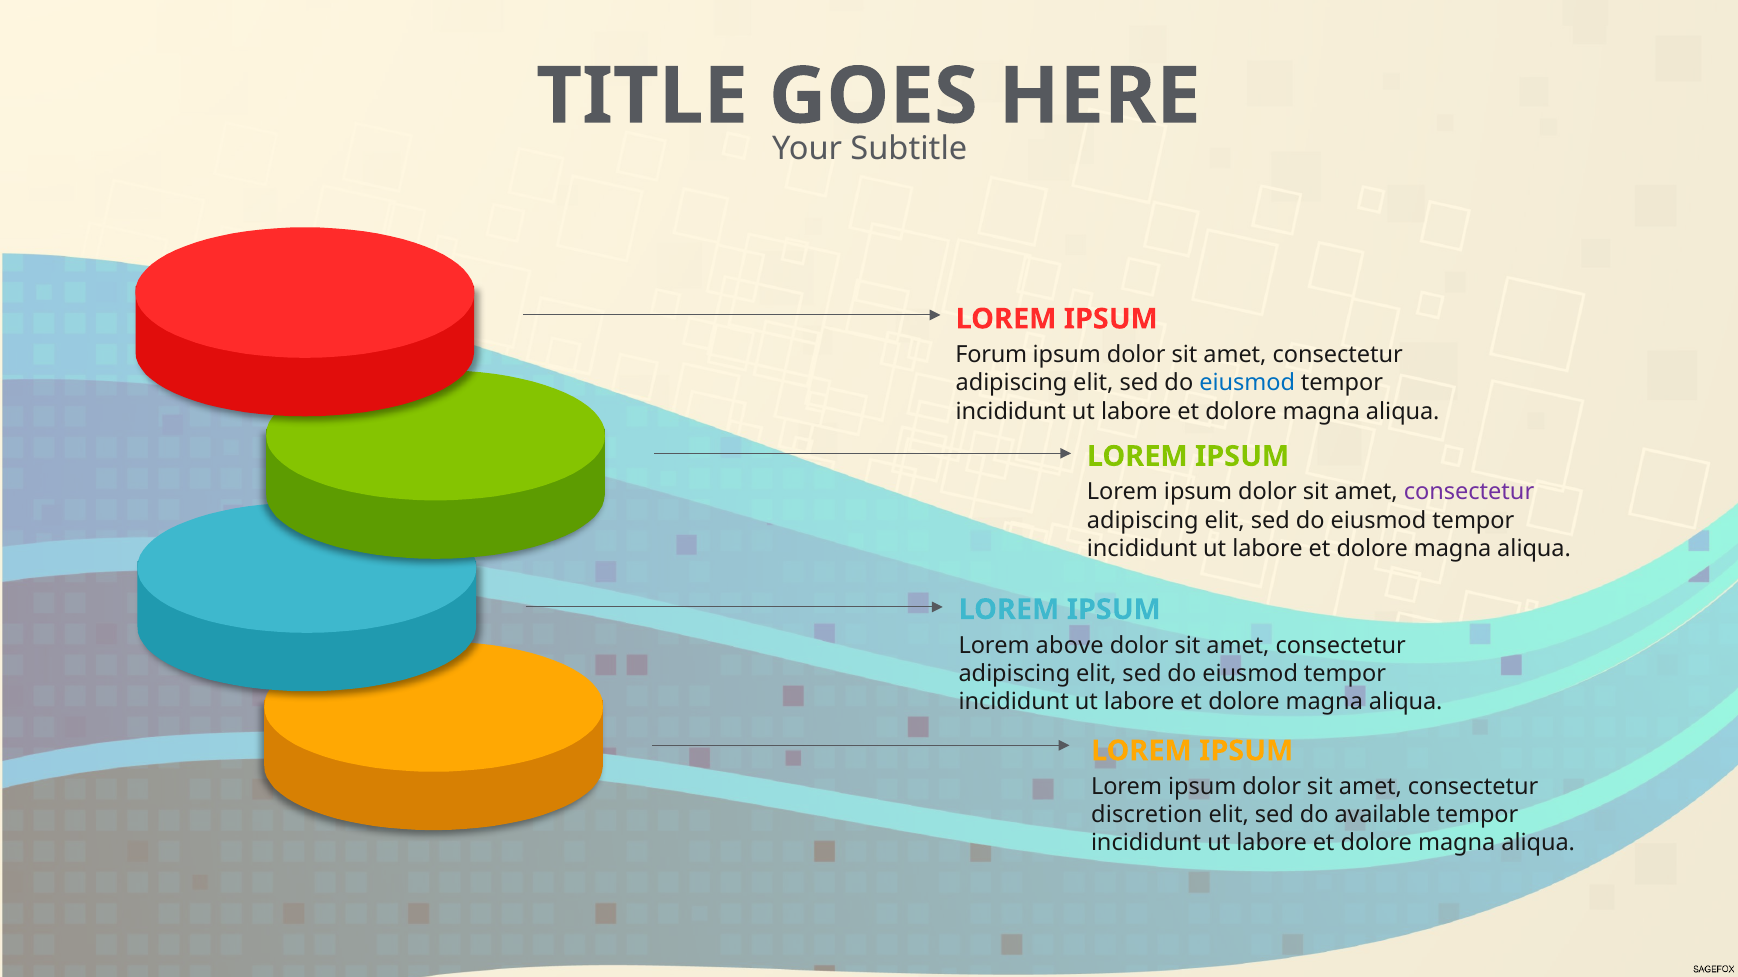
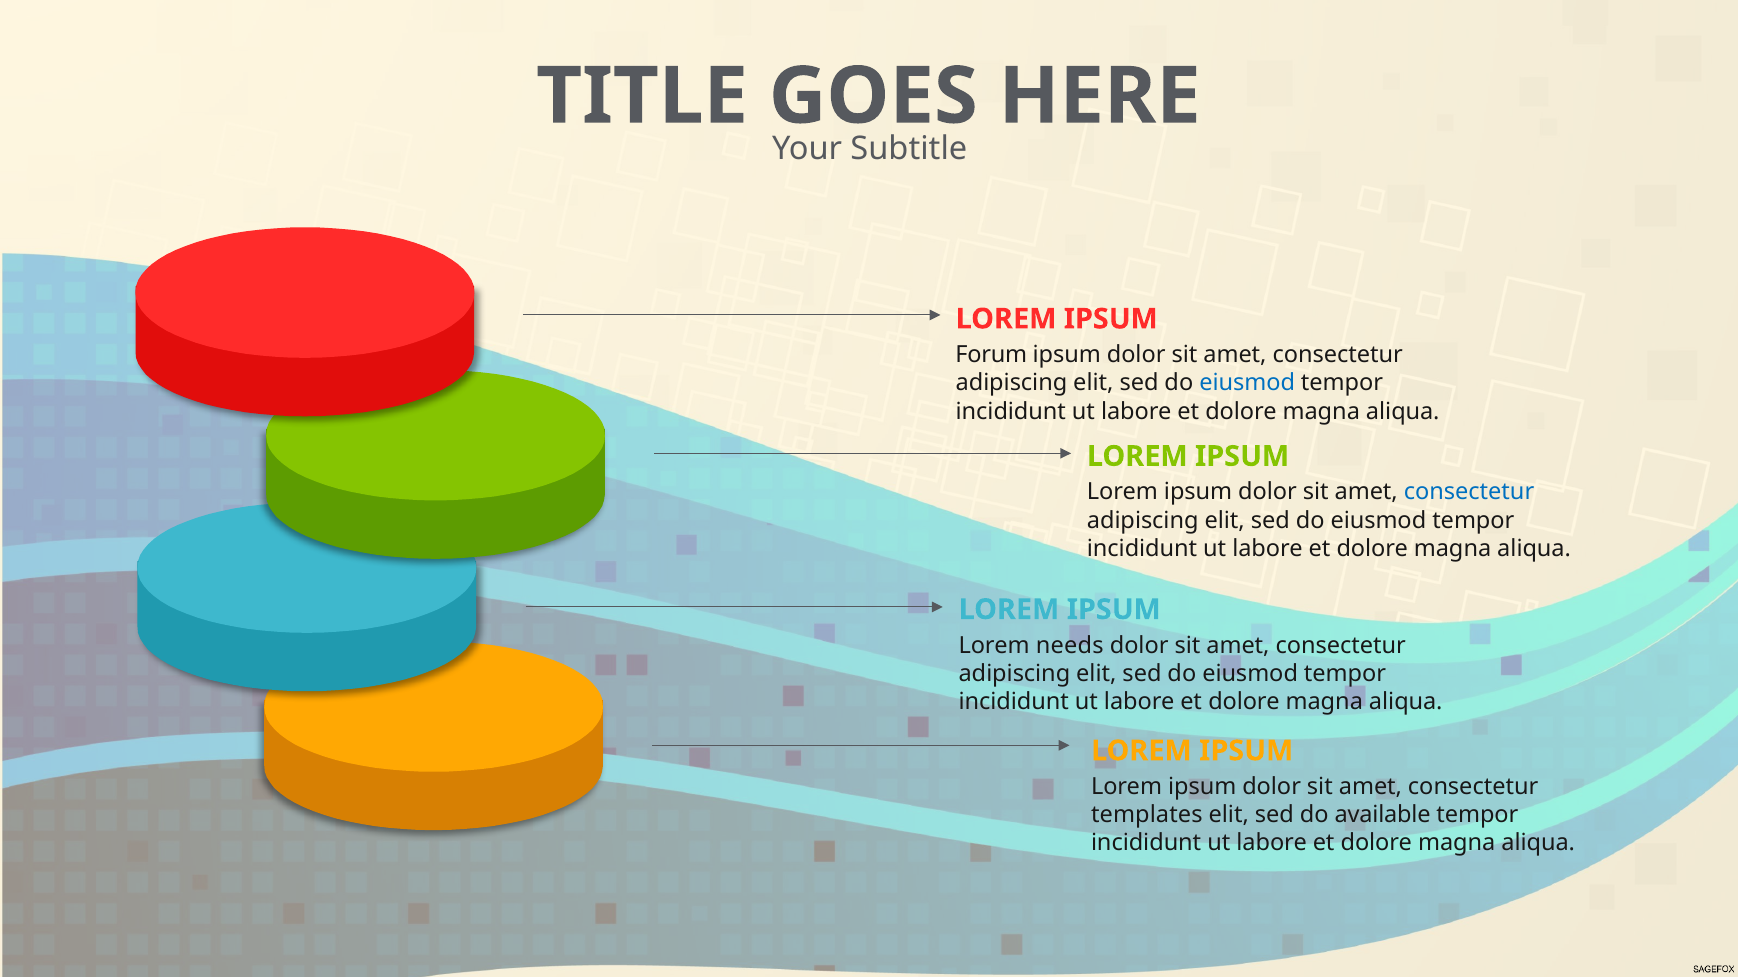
consectetur at (1469, 492) colour: purple -> blue
above: above -> needs
discretion: discretion -> templates
